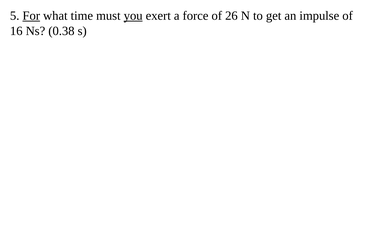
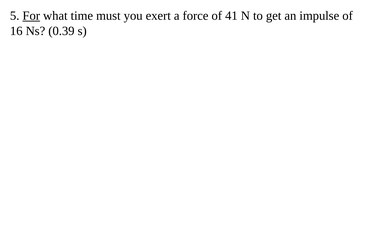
you underline: present -> none
26: 26 -> 41
0.38: 0.38 -> 0.39
